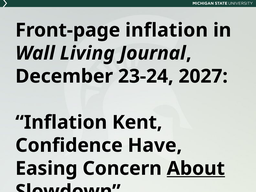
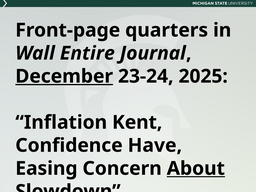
Front-page inflation: inflation -> quarters
Living: Living -> Entire
December underline: none -> present
2027: 2027 -> 2025
